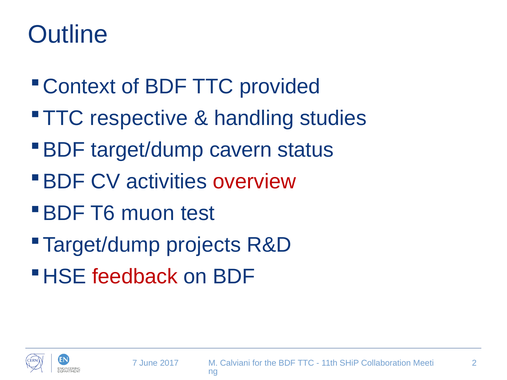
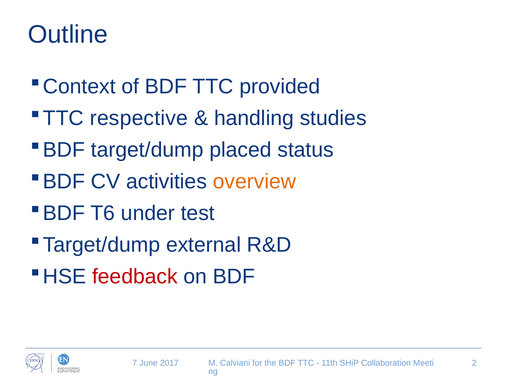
cavern: cavern -> placed
overview colour: red -> orange
muon: muon -> under
projects: projects -> external
